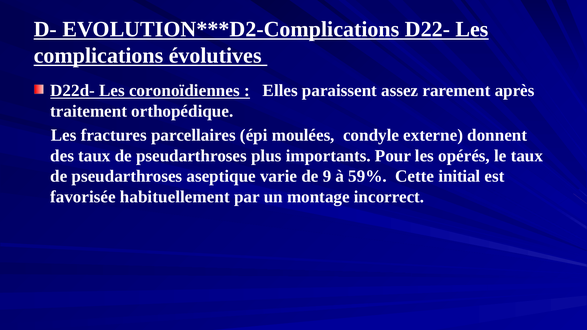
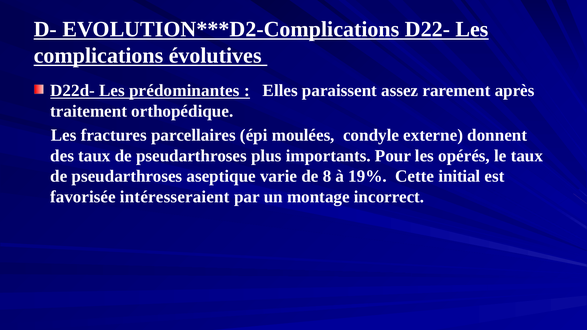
coronoïdiennes: coronoïdiennes -> prédominantes
9: 9 -> 8
59%: 59% -> 19%
habituellement: habituellement -> intéresseraient
